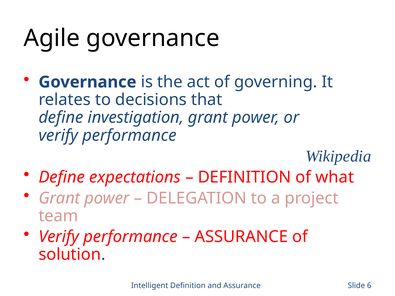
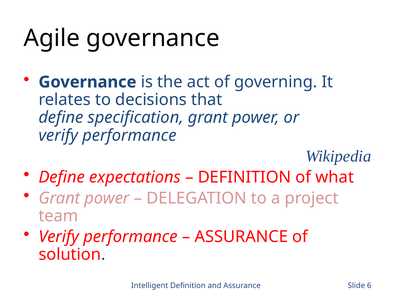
investigation: investigation -> specification
